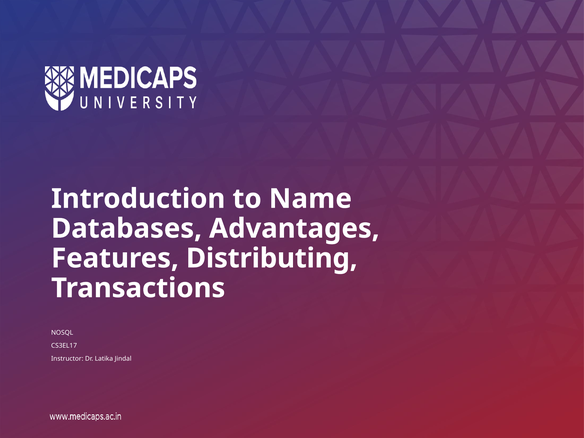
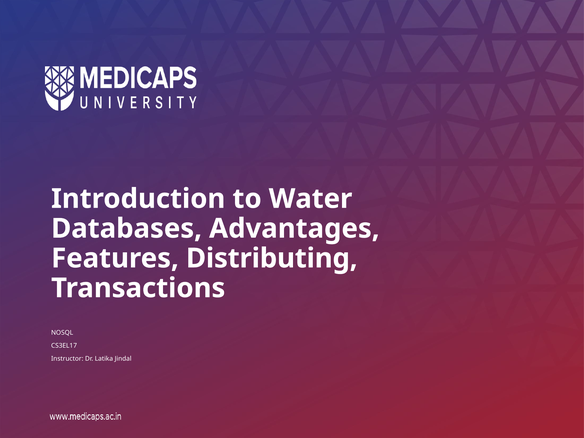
Name: Name -> Water
